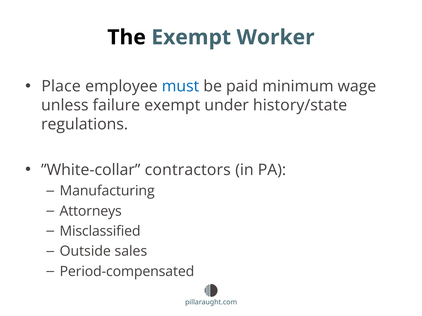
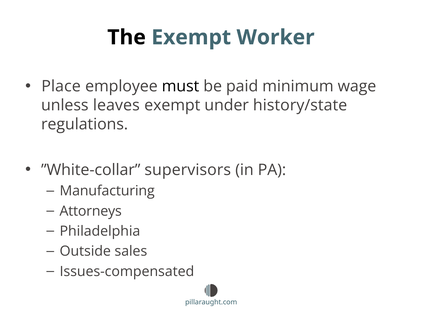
must colour: blue -> black
failure: failure -> leaves
contractors: contractors -> supervisors
Misclassified: Misclassified -> Philadelphia
Period-compensated: Period-compensated -> Issues-compensated
